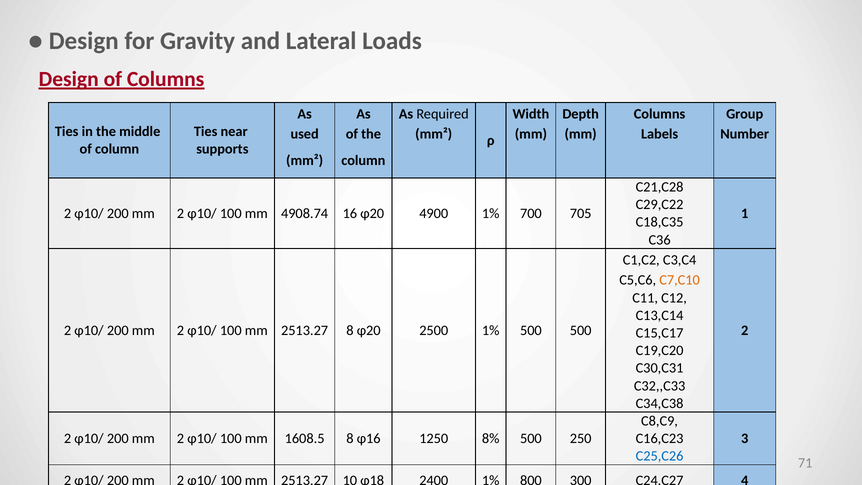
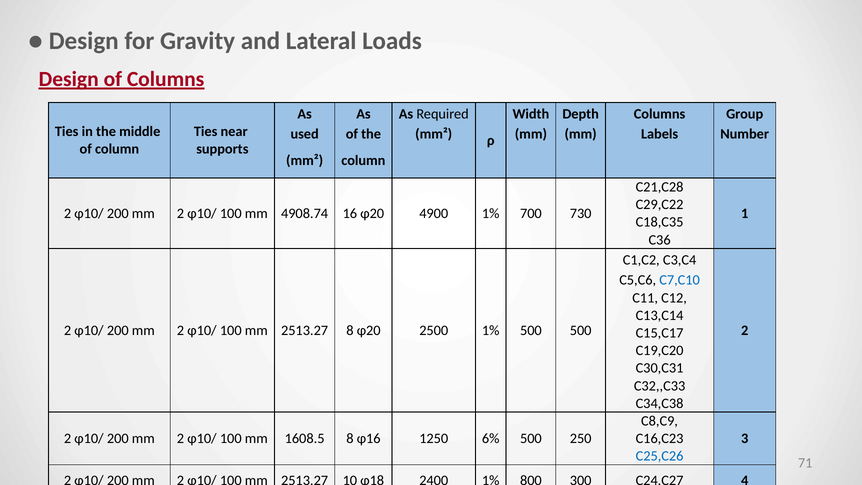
705: 705 -> 730
C7,C10 colour: orange -> blue
8%: 8% -> 6%
